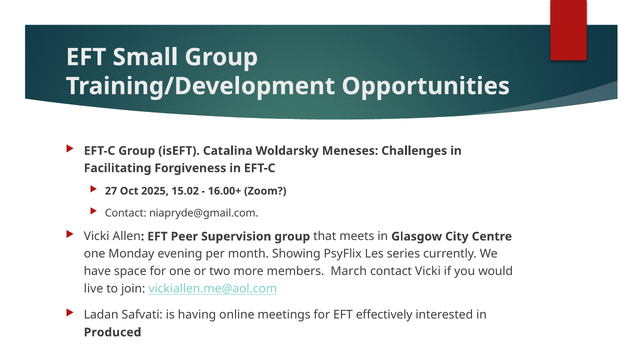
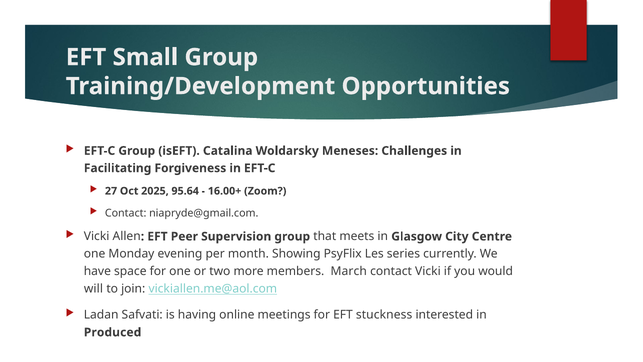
15.02: 15.02 -> 95.64
live: live -> will
effectively: effectively -> stuckness
